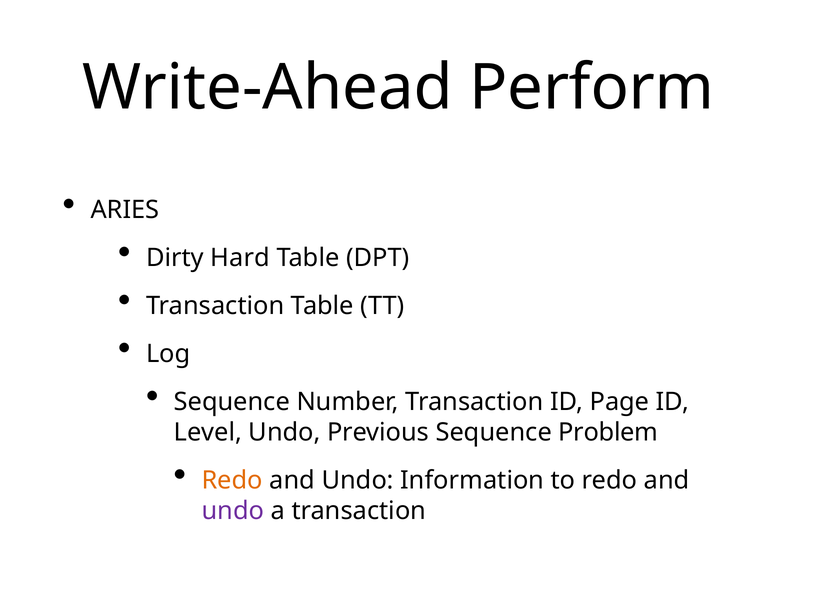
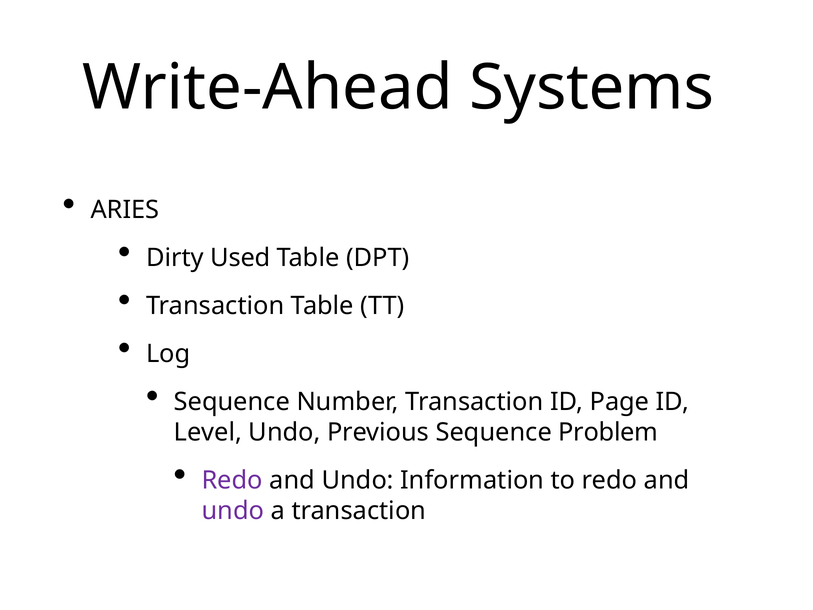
Perform: Perform -> Systems
Hard: Hard -> Used
Redo at (232, 480) colour: orange -> purple
